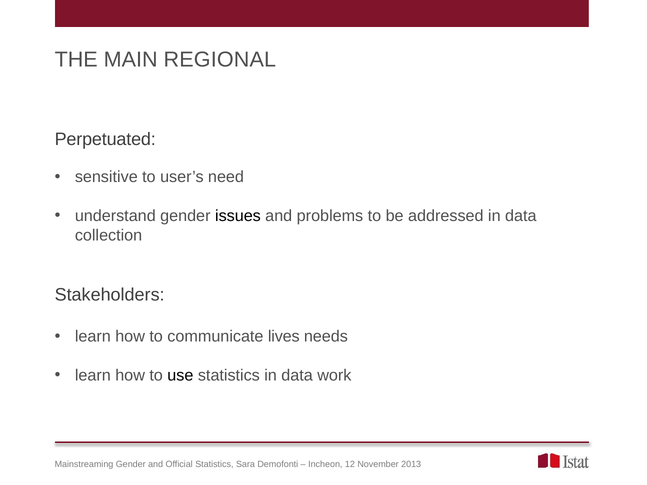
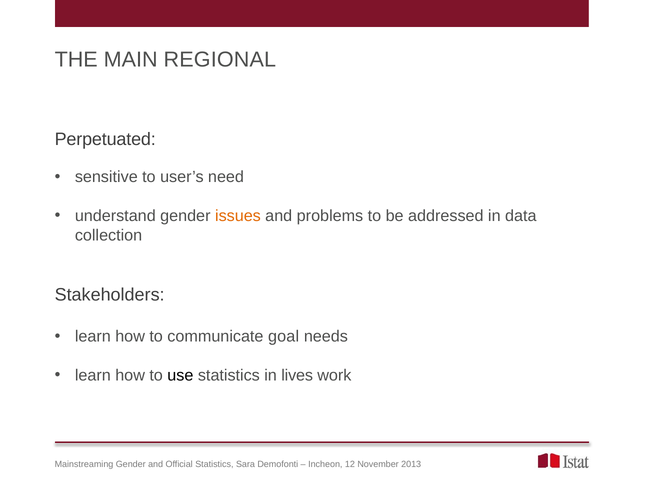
issues colour: black -> orange
lives: lives -> goal
statistics in data: data -> lives
